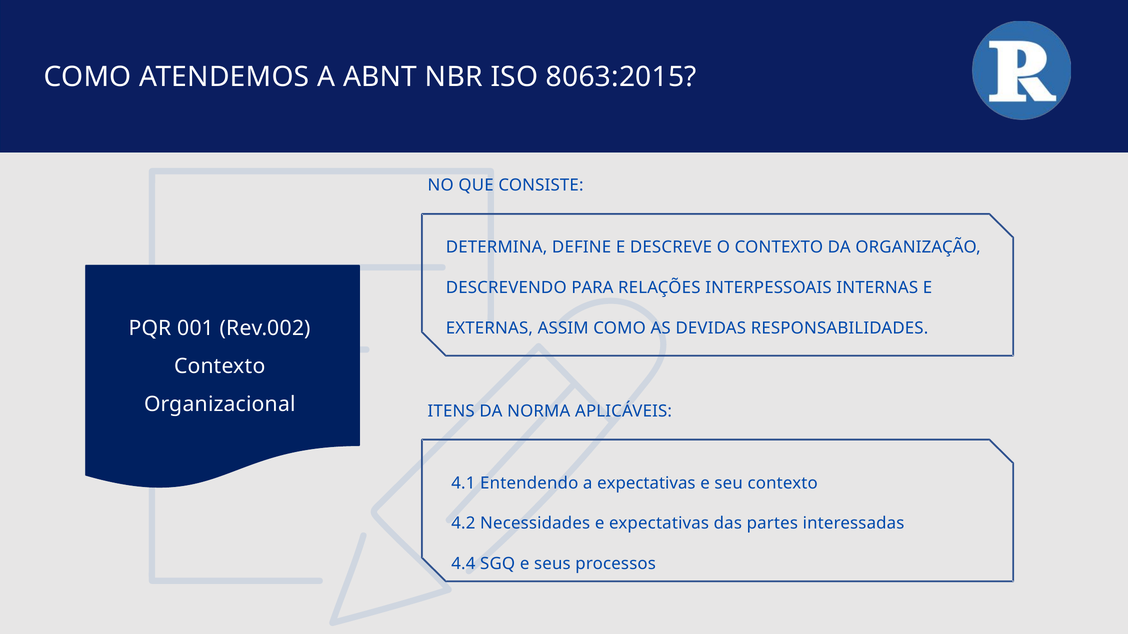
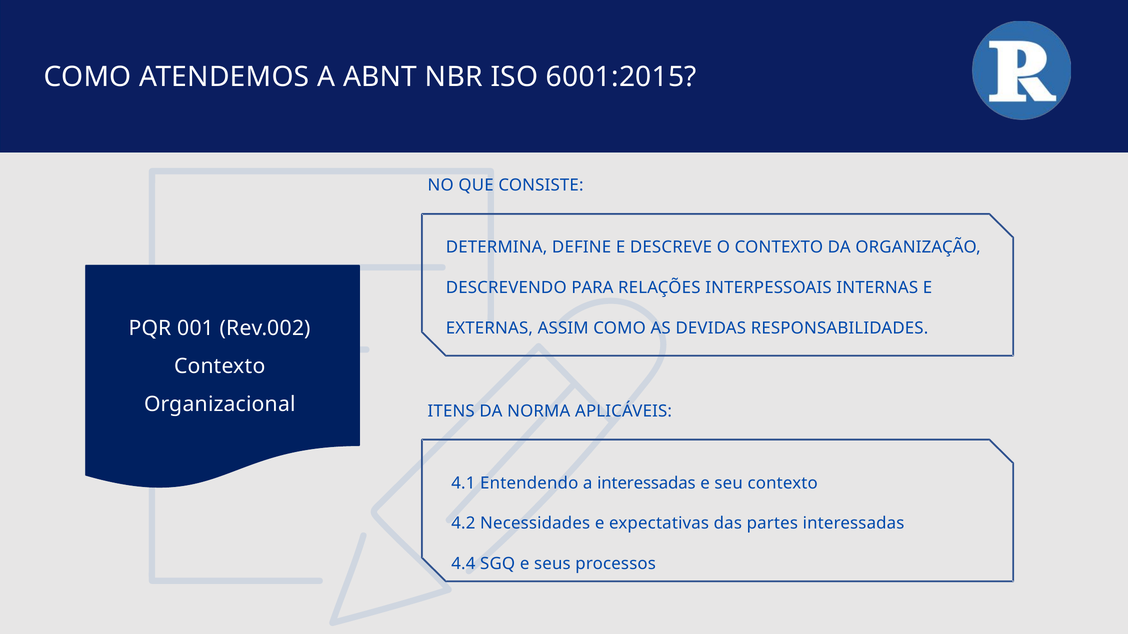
8063:2015: 8063:2015 -> 6001:2015
a expectativas: expectativas -> interessadas
